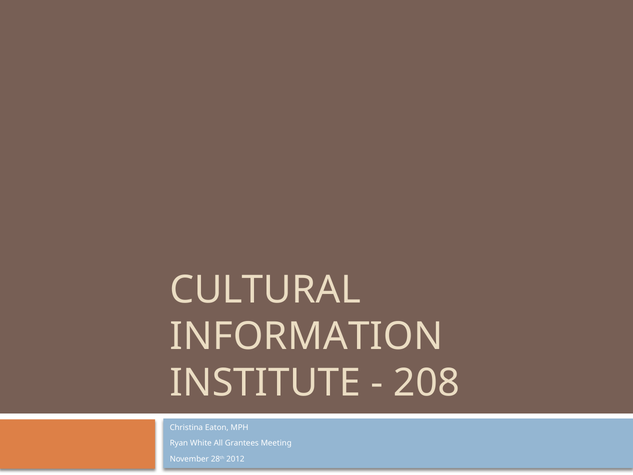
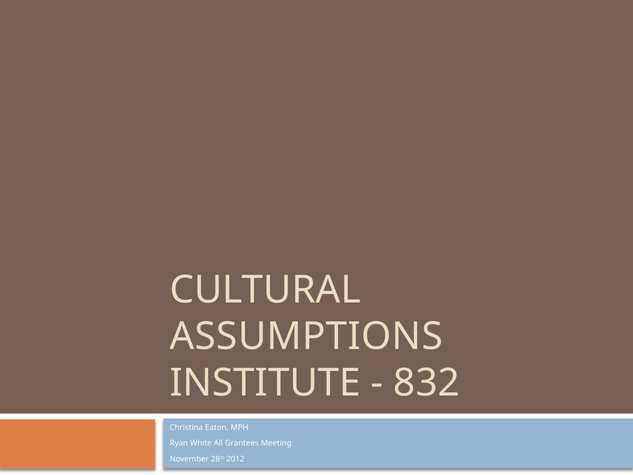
INFORMATION: INFORMATION -> ASSUMPTIONS
208: 208 -> 832
